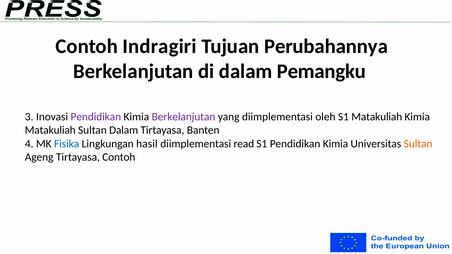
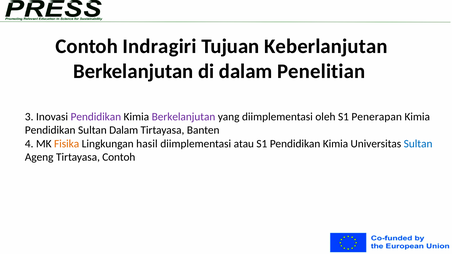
Perubahannya: Perubahannya -> Keberlanjutan
Pemangku: Pemangku -> Penelitian
S1 Matakuliah: Matakuliah -> Penerapan
Matakuliah at (50, 130): Matakuliah -> Pendidikan
Fisika colour: blue -> orange
read: read -> atau
Sultan at (418, 144) colour: orange -> blue
